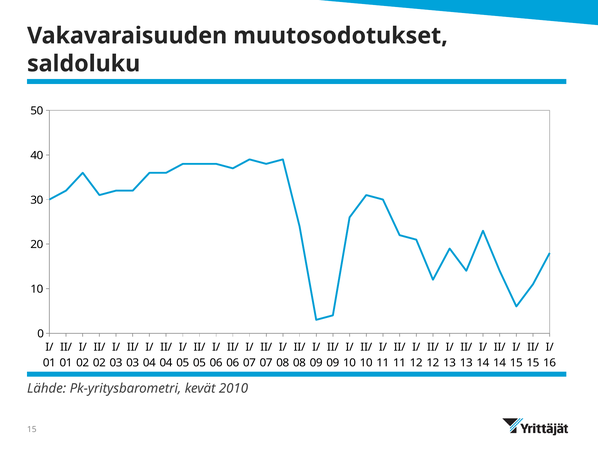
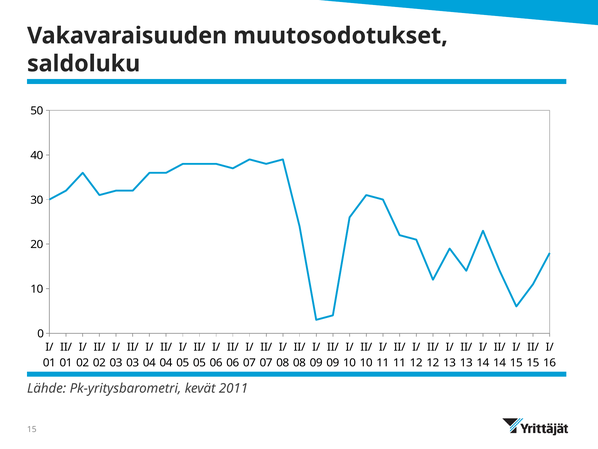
2010: 2010 -> 2011
